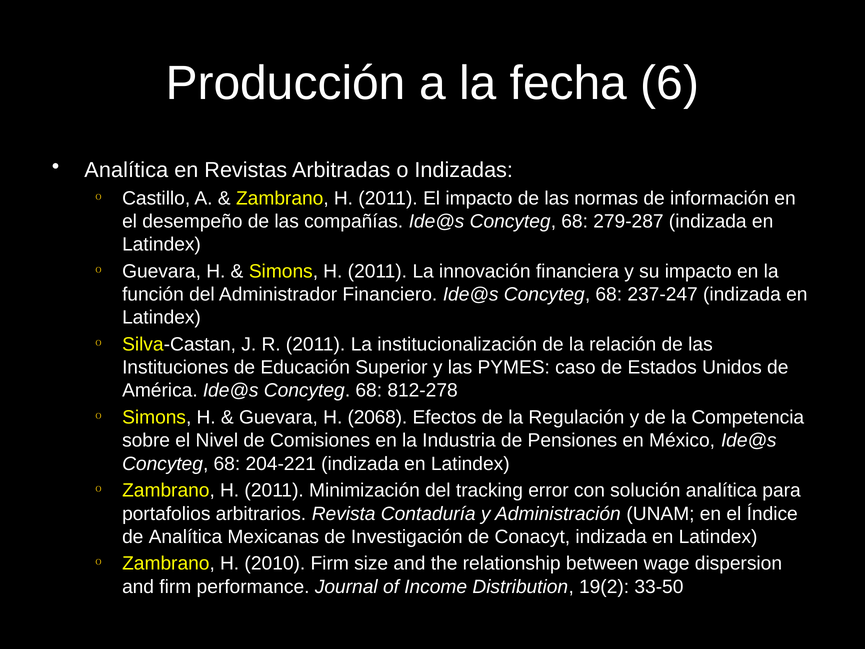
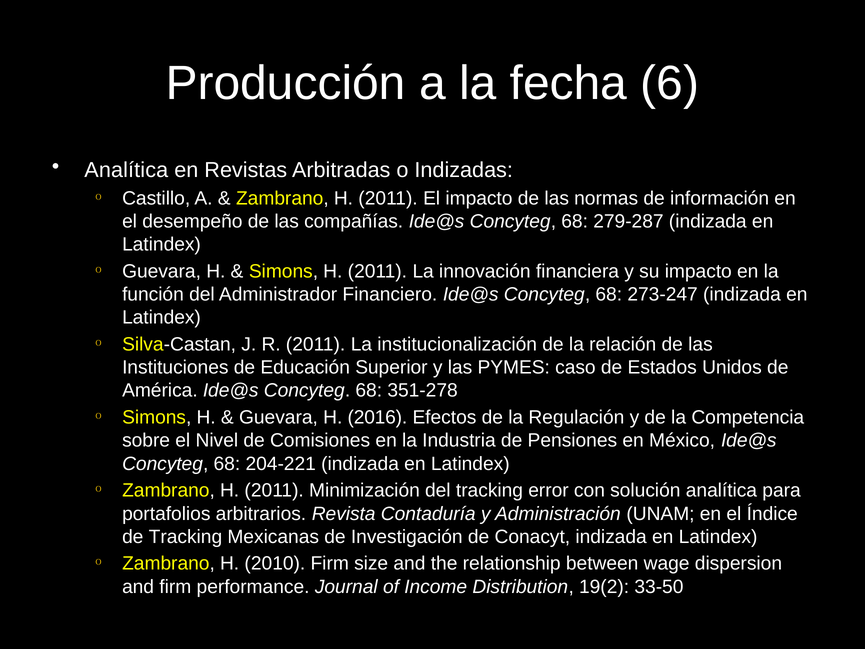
237-247: 237-247 -> 273-247
812-278: 812-278 -> 351-278
2068: 2068 -> 2016
de Analítica: Analítica -> Tracking
